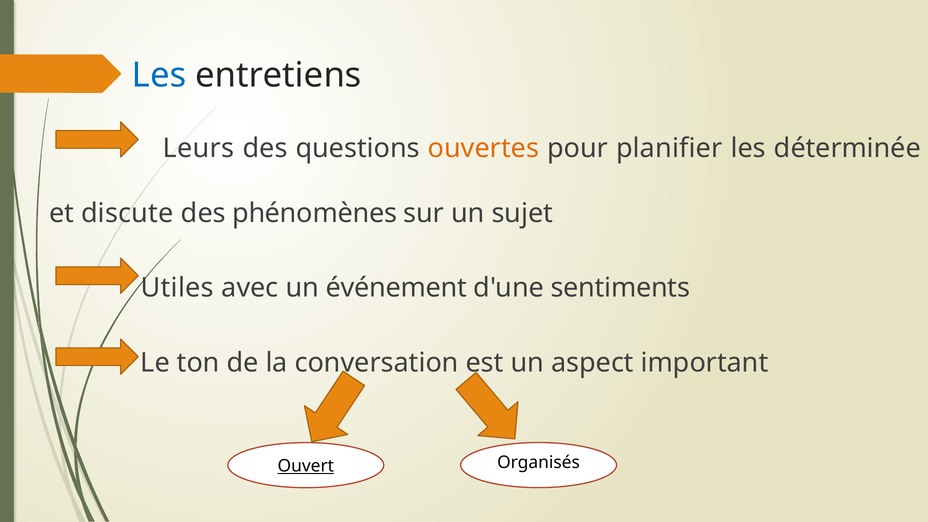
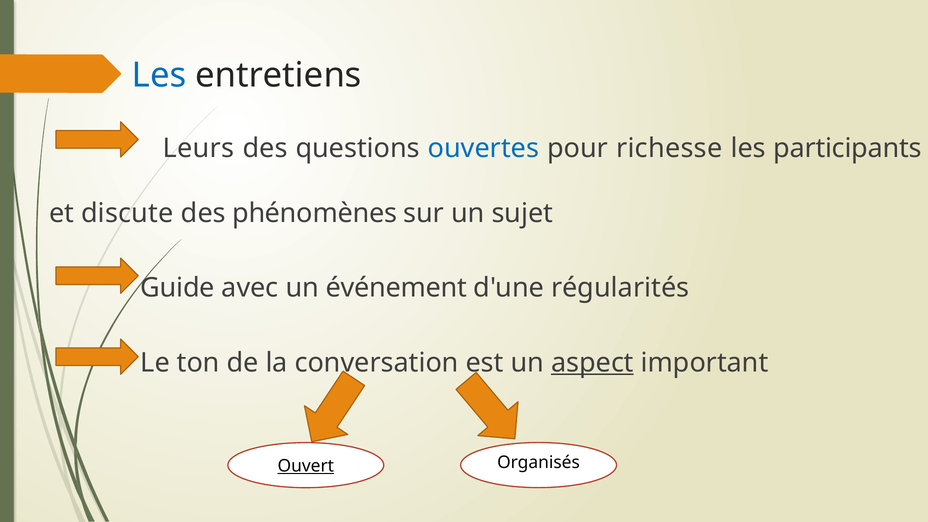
ouvertes colour: orange -> blue
planifier: planifier -> richesse
déterminée: déterminée -> participants
Utiles: Utiles -> Guide
sentiments: sentiments -> régularités
aspect underline: none -> present
